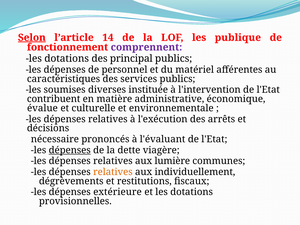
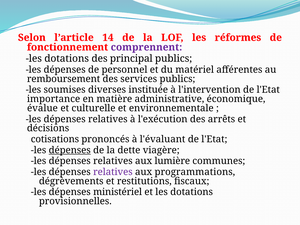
Selon underline: present -> none
publique: publique -> réformes
caractéristiques: caractéristiques -> remboursement
contribuent: contribuent -> importance
nécessaire: nécessaire -> cotisations
relatives at (113, 172) colour: orange -> purple
individuellement: individuellement -> programmations
extérieure: extérieure -> ministériel
